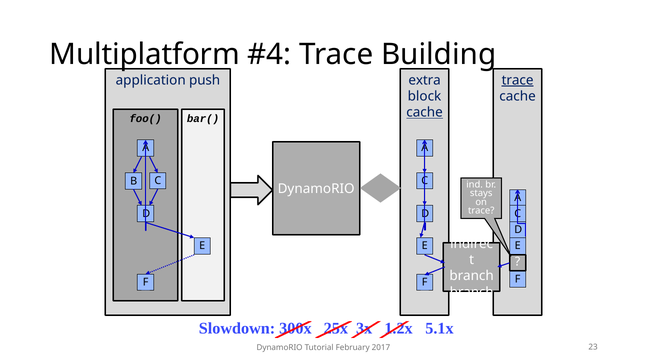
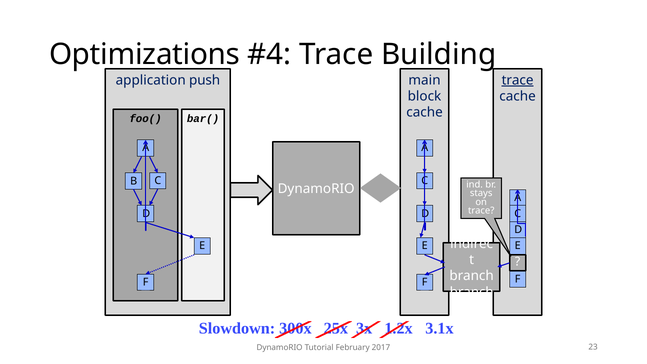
Multiplatform: Multiplatform -> Optimizations
extra: extra -> main
cache at (425, 113) underline: present -> none
5.1x: 5.1x -> 3.1x
